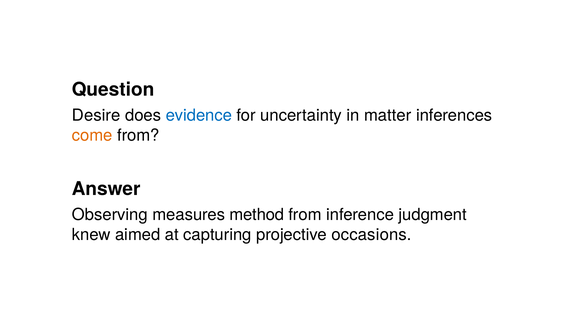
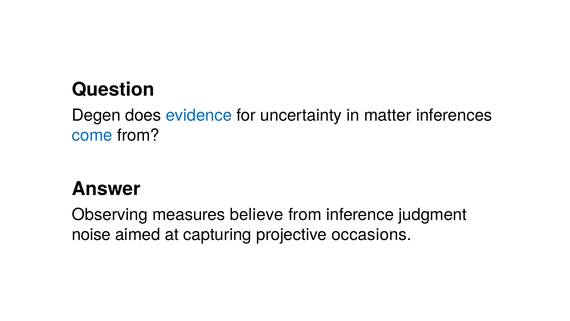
Desire: Desire -> Degen
come colour: orange -> blue
method: method -> believe
knew: knew -> noise
